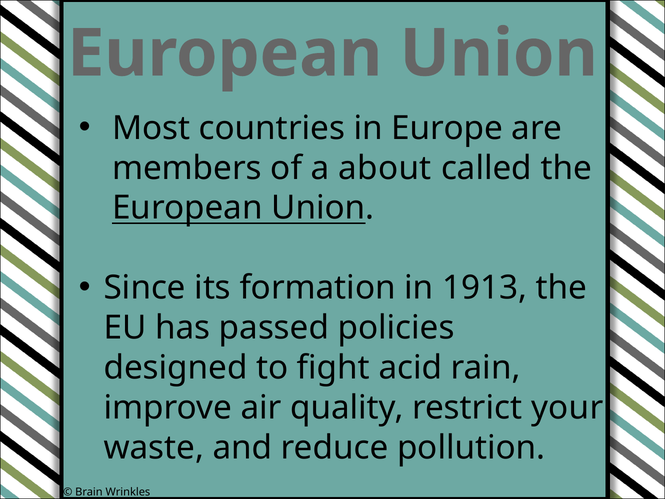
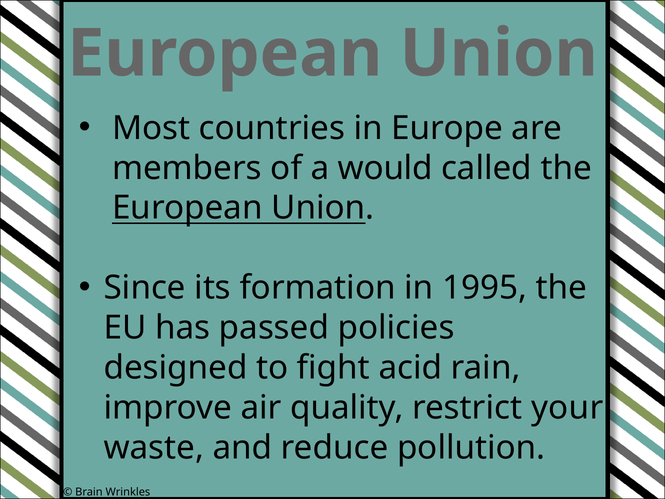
about: about -> would
1913: 1913 -> 1995
